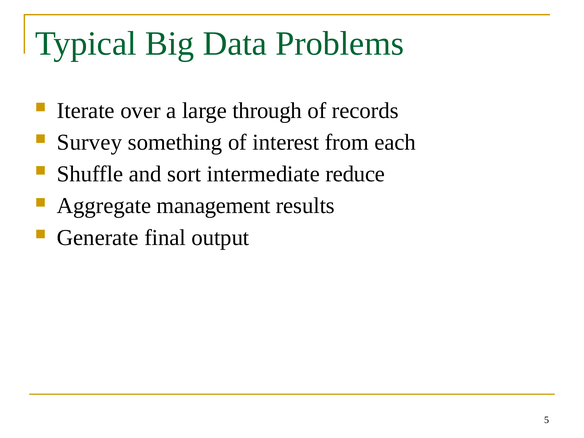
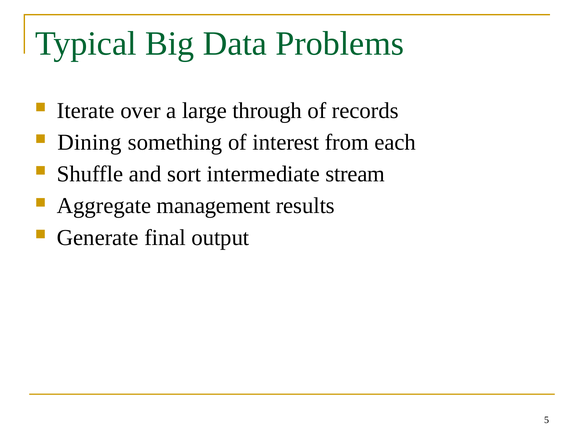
Survey: Survey -> Dining
reduce: reduce -> stream
